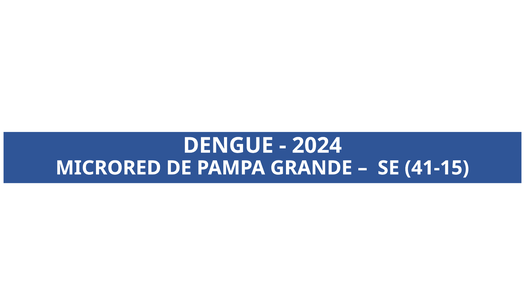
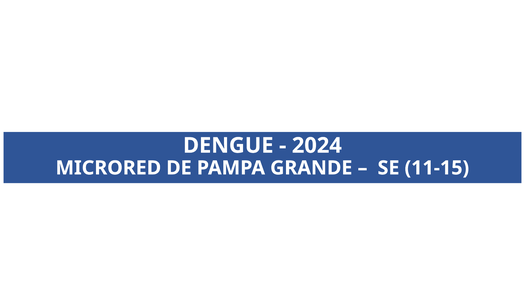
41-15: 41-15 -> 11-15
